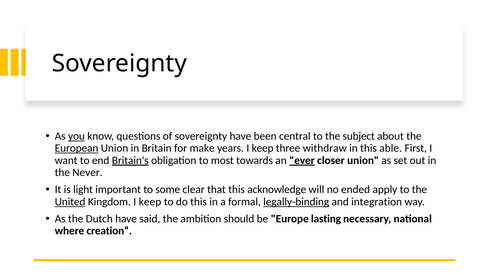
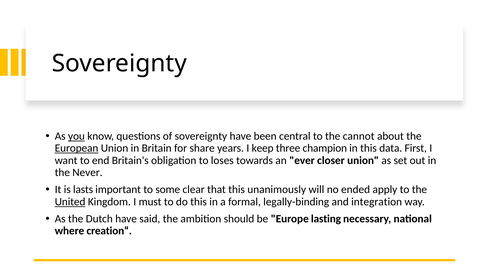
subject: subject -> cannot
make: make -> share
withdraw: withdraw -> champion
able: able -> data
Britain's underline: present -> none
most: most -> loses
ever underline: present -> none
light: light -> lasts
acknowledge: acknowledge -> unanimously
Kingdom I keep: keep -> must
legally-binding underline: present -> none
